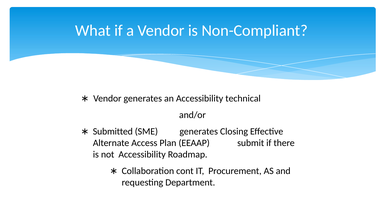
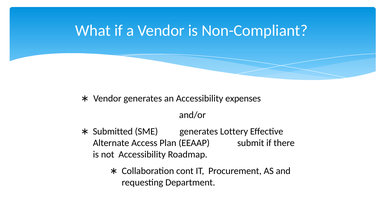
technical: technical -> expenses
Closing: Closing -> Lottery
